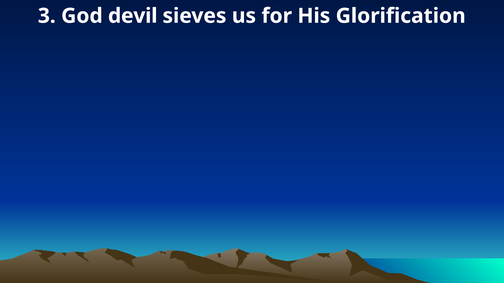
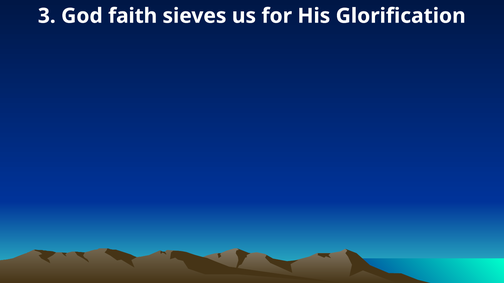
devil: devil -> faith
